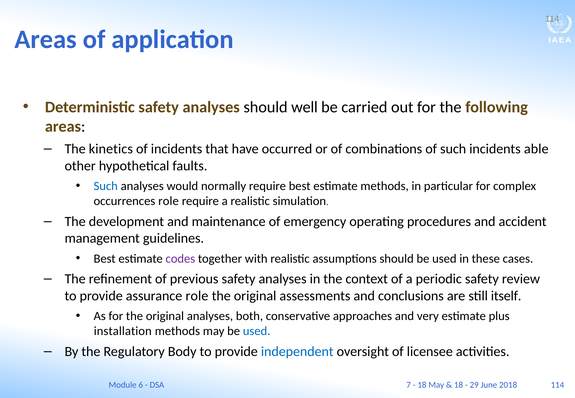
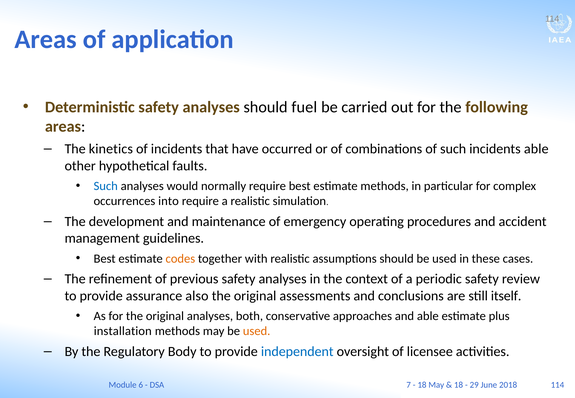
well: well -> fuel
occurrences role: role -> into
codes colour: purple -> orange
assurance role: role -> also
and very: very -> able
used at (257, 331) colour: blue -> orange
